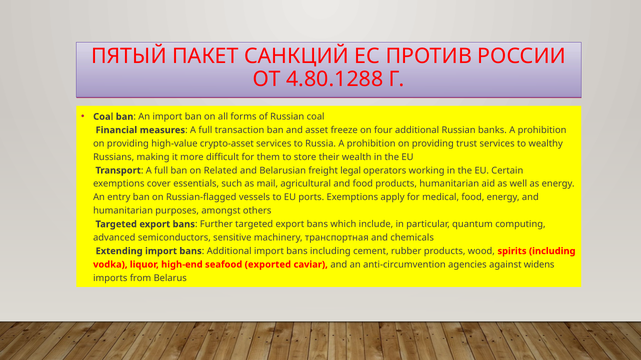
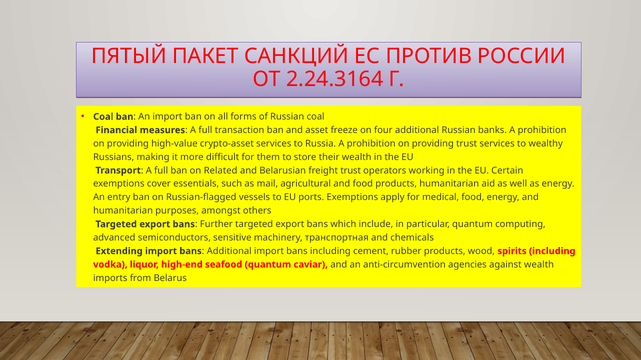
4.80.1288: 4.80.1288 -> 2.24.3164
freight legal: legal -> trust
seafood exported: exported -> quantum
against widens: widens -> wealth
